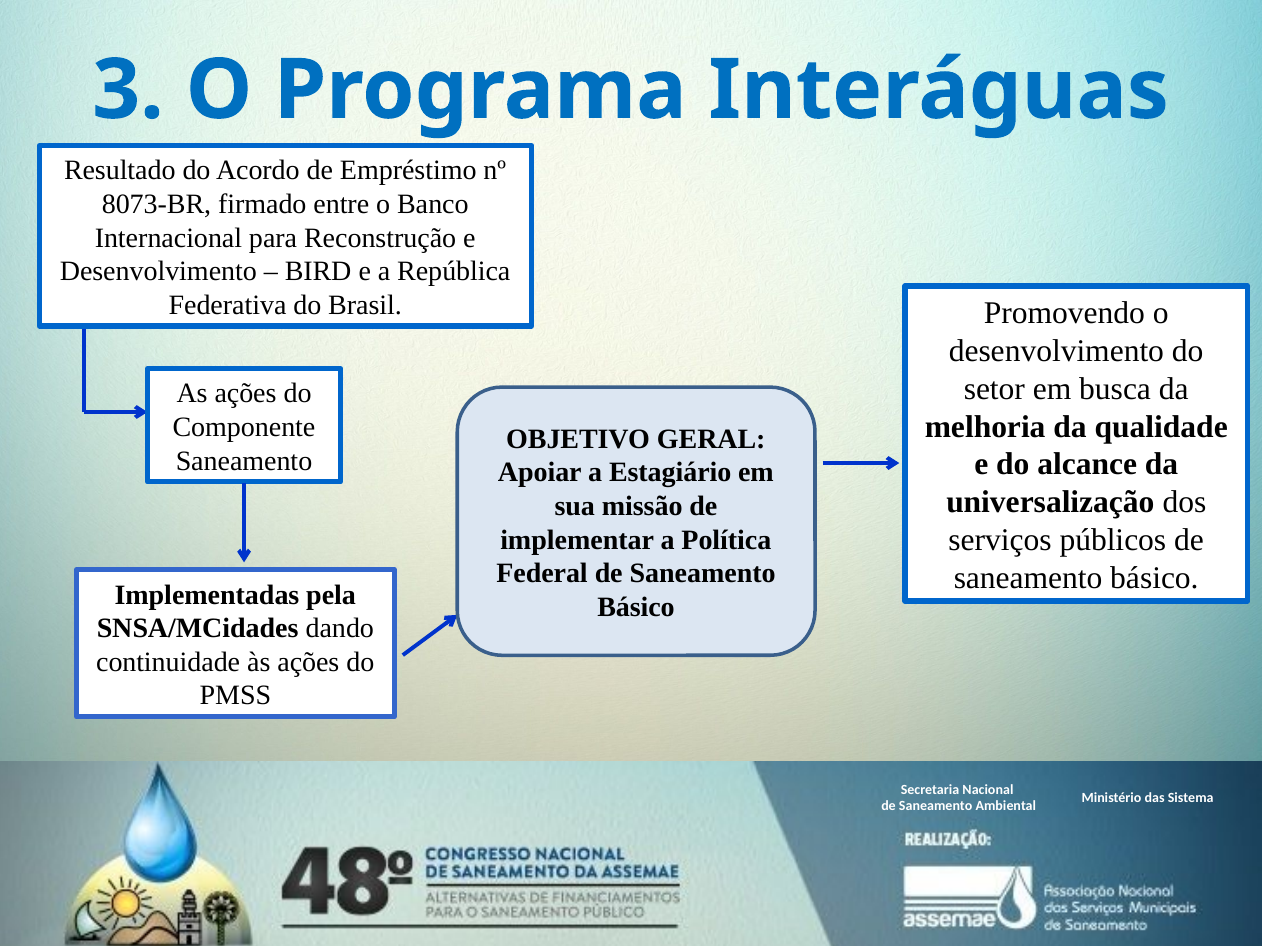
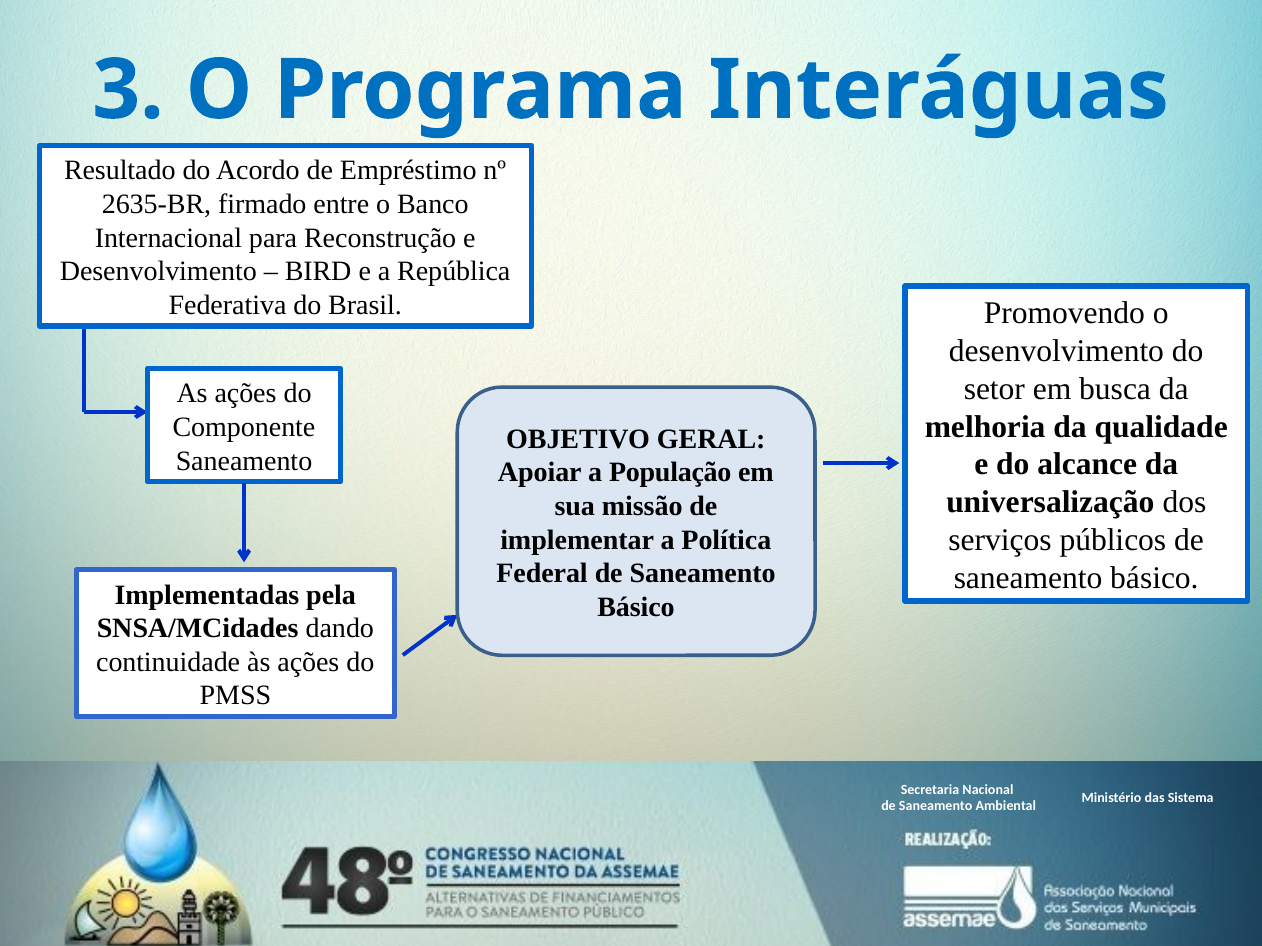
8073-BR: 8073-BR -> 2635-BR
Estagiário: Estagiário -> População
